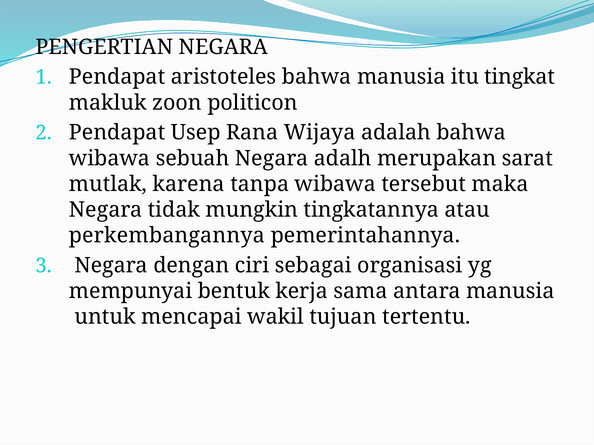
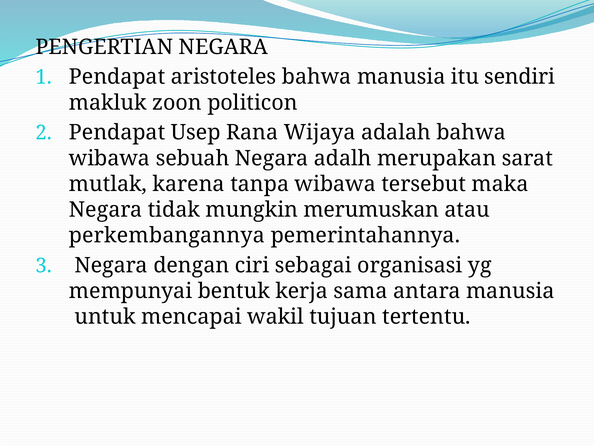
tingkat: tingkat -> sendiri
tingkatannya: tingkatannya -> merumuskan
